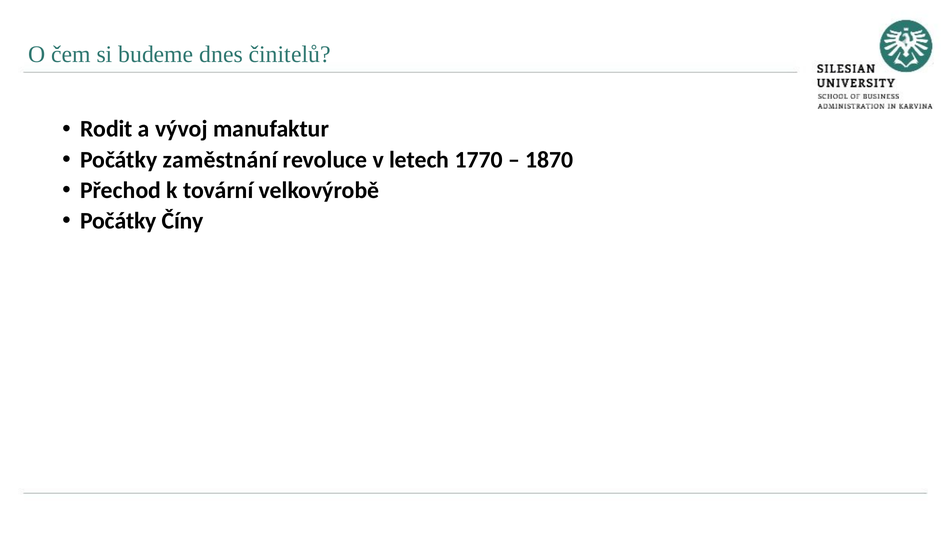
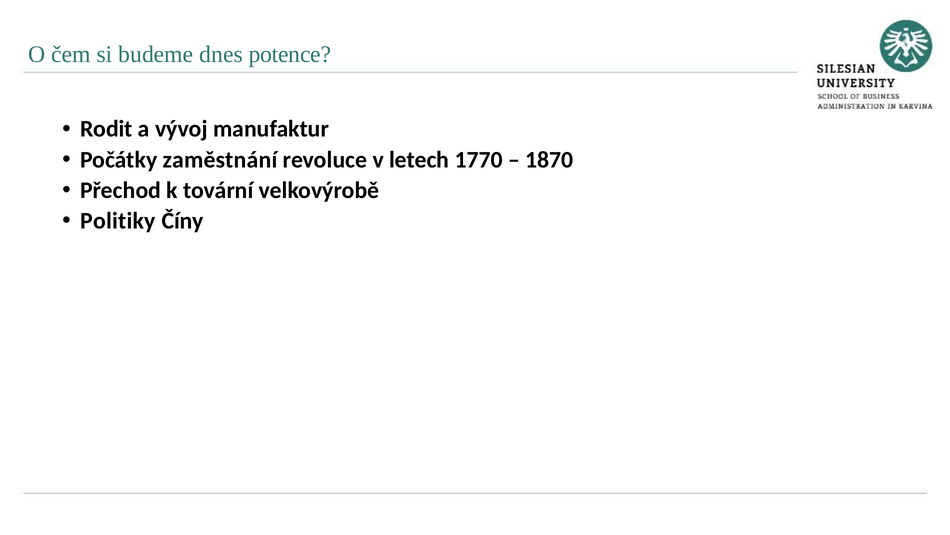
činitelů: činitelů -> potence
Počátky at (118, 221): Počátky -> Politiky
